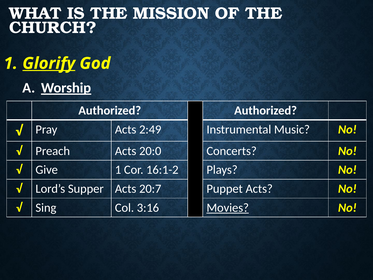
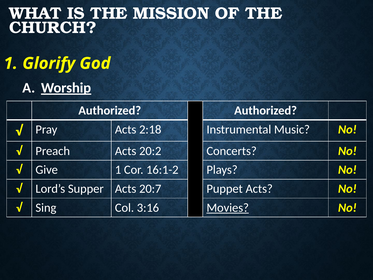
Glorify underline: present -> none
2:49: 2:49 -> 2:18
20:0: 20:0 -> 20:2
